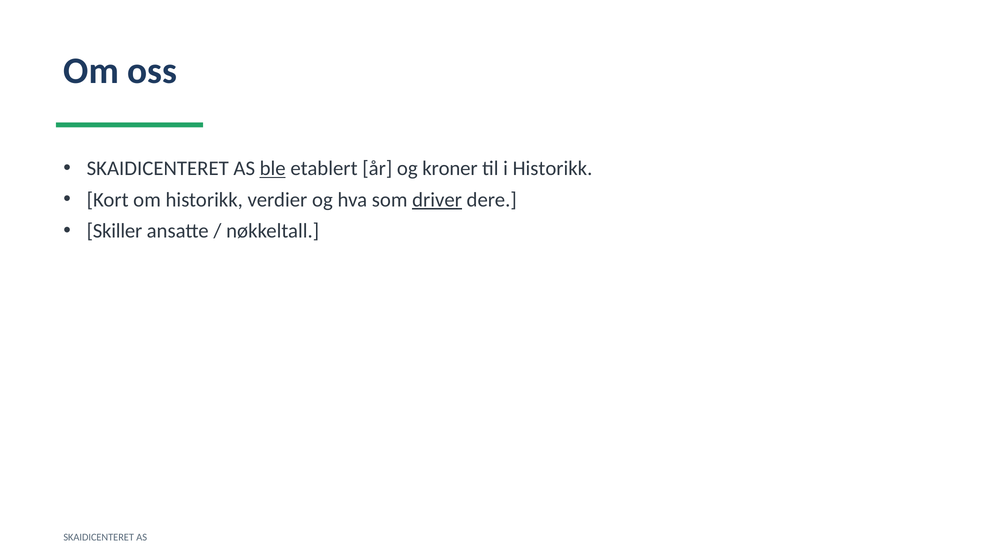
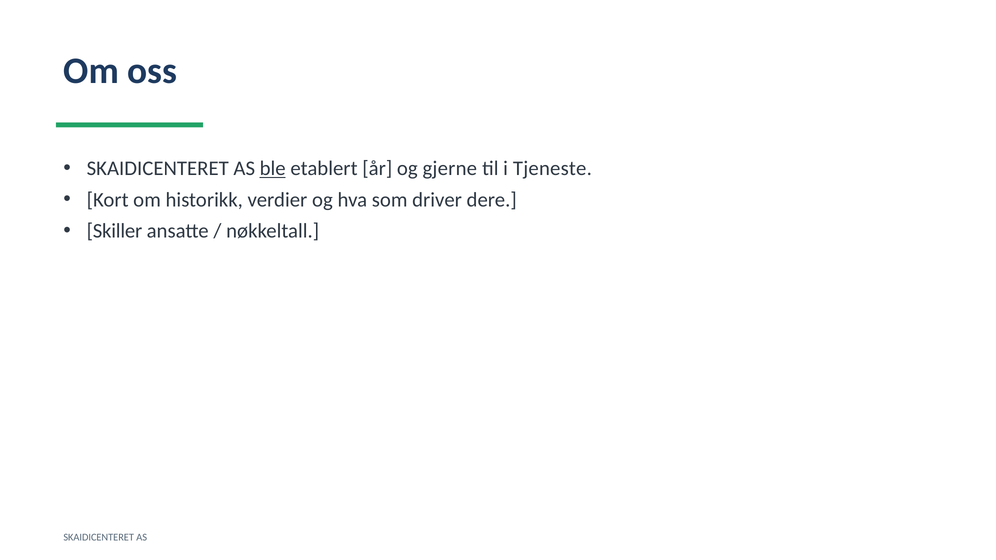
kroner: kroner -> gjerne
i Historikk: Historikk -> Tjeneste
driver underline: present -> none
